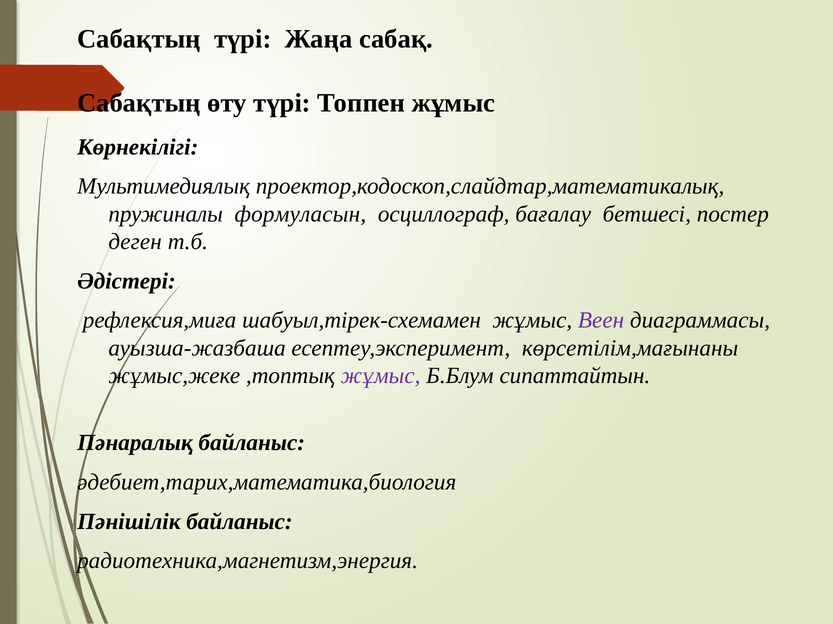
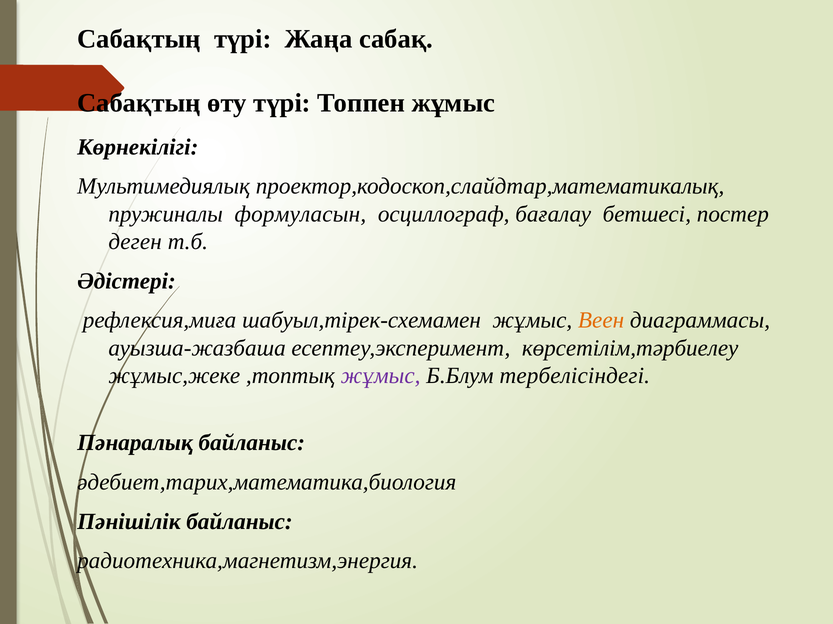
Веен colour: purple -> orange
көрсетілім,мағынаны: көрсетілім,мағынаны -> көрсетілім,тәрбиелеу
сипаттайтын: сипаттайтын -> тербелісіндегі
